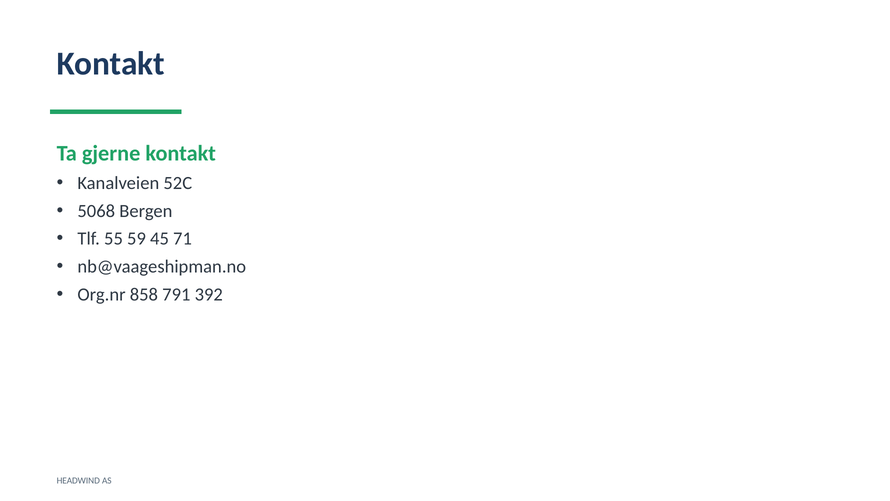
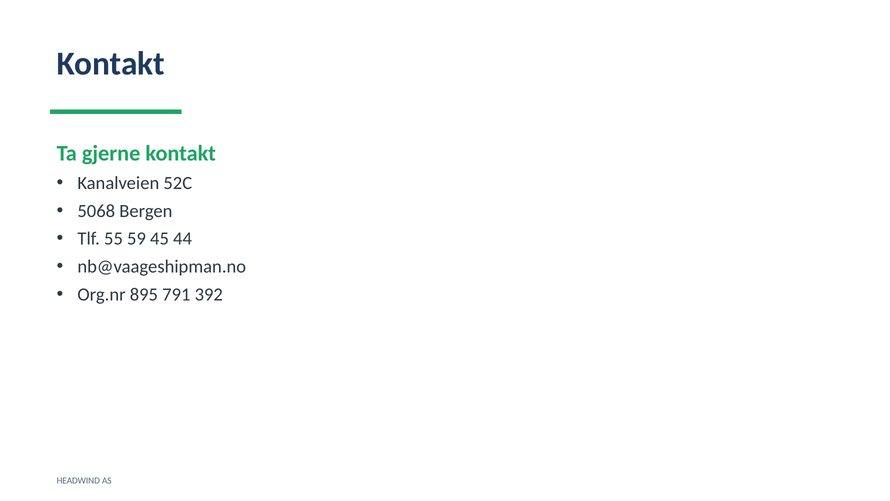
71: 71 -> 44
858: 858 -> 895
